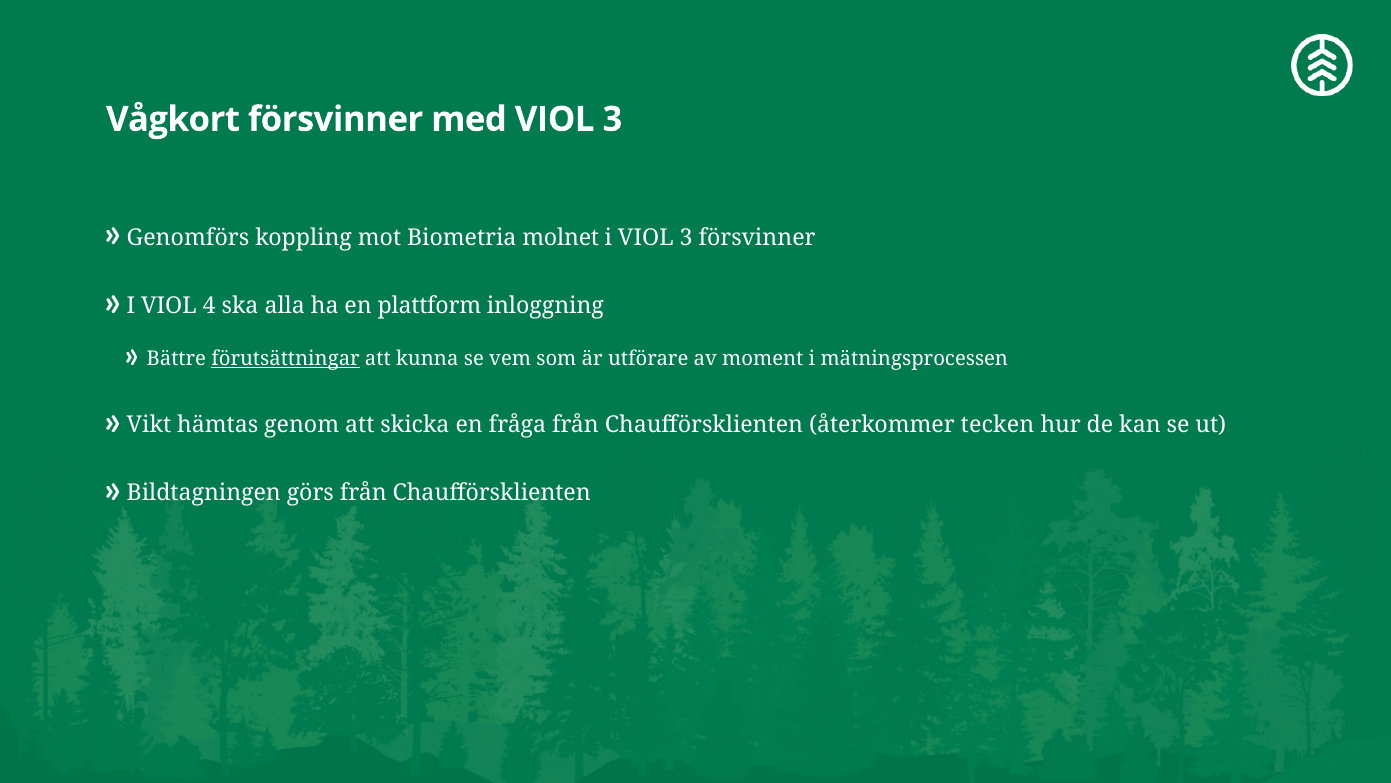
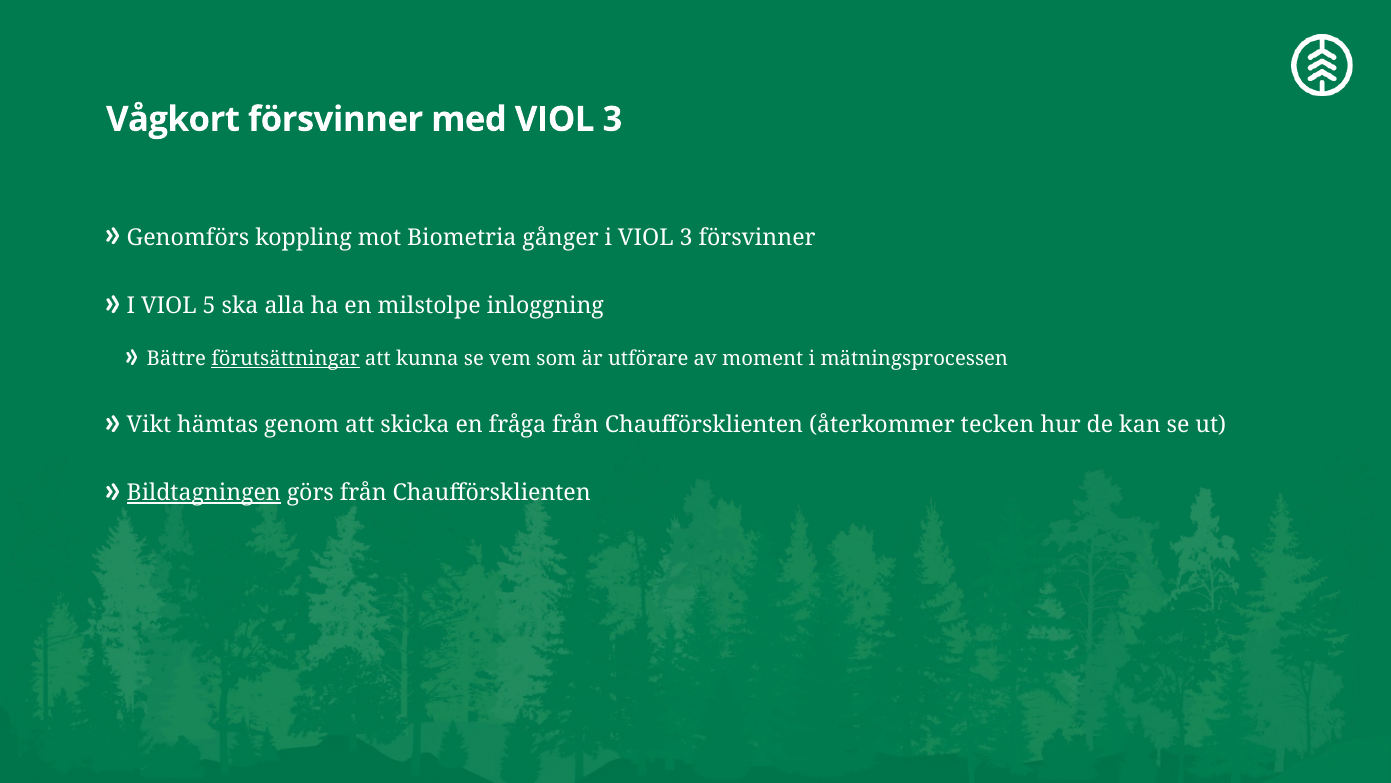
molnet: molnet -> gånger
4: 4 -> 5
plattform: plattform -> milstolpe
Bildtagningen underline: none -> present
